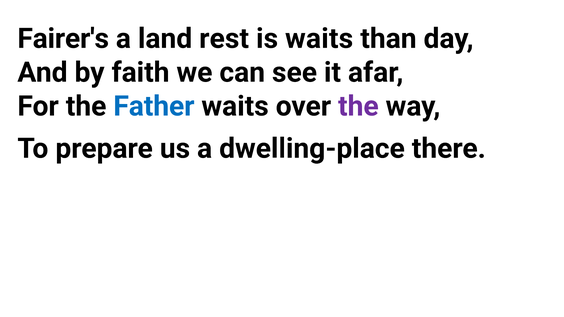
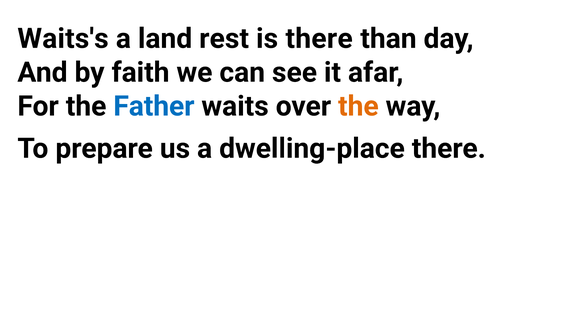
Fairer's: Fairer's -> Waits's
is waits: waits -> there
the at (358, 106) colour: purple -> orange
